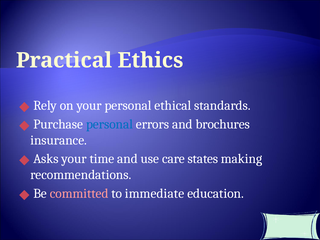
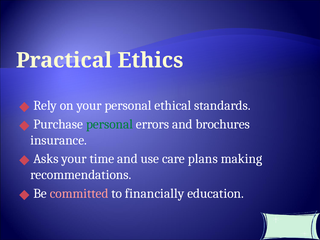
personal at (110, 124) colour: blue -> green
states: states -> plans
immediate: immediate -> financially
